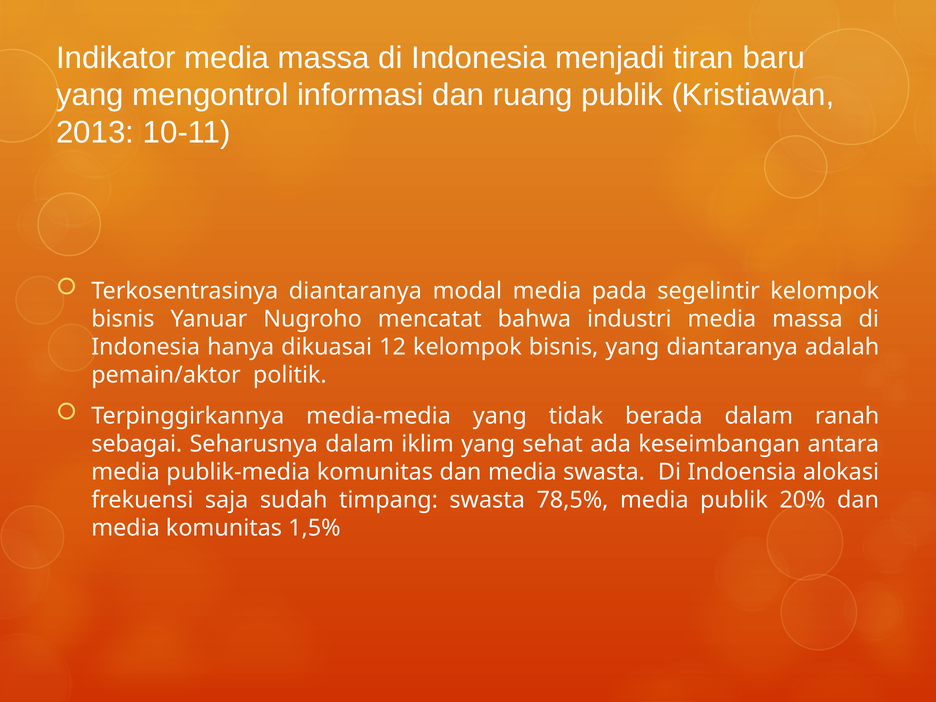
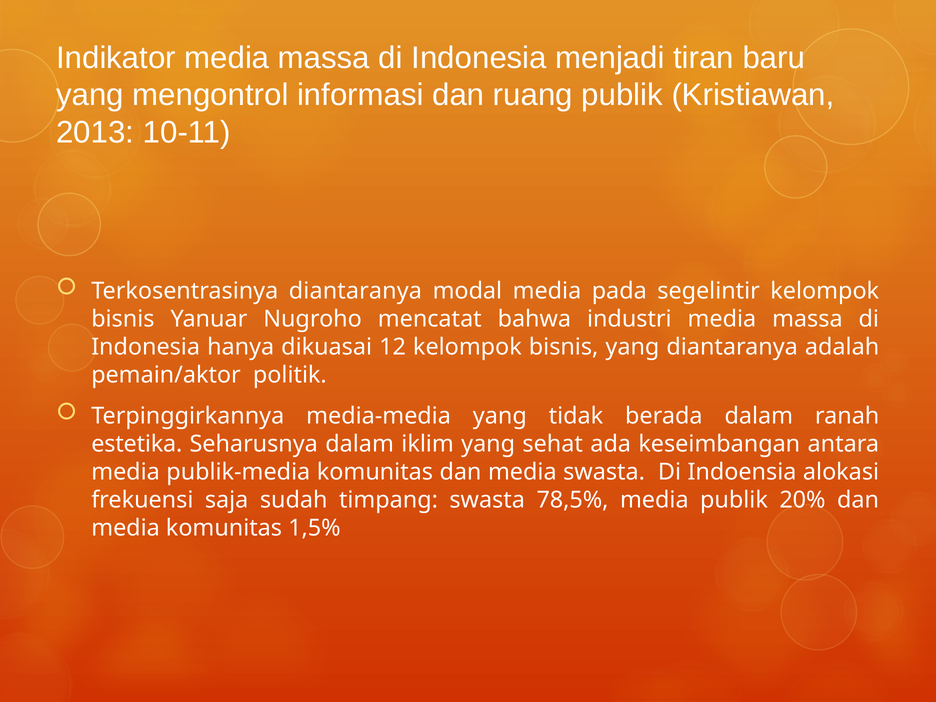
sebagai: sebagai -> estetika
